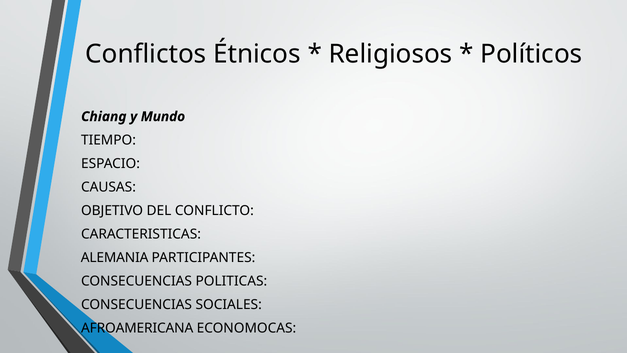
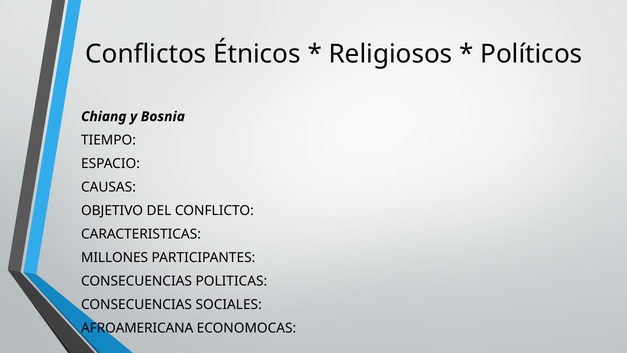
Mundo: Mundo -> Bosnia
ALEMANIA: ALEMANIA -> MILLONES
